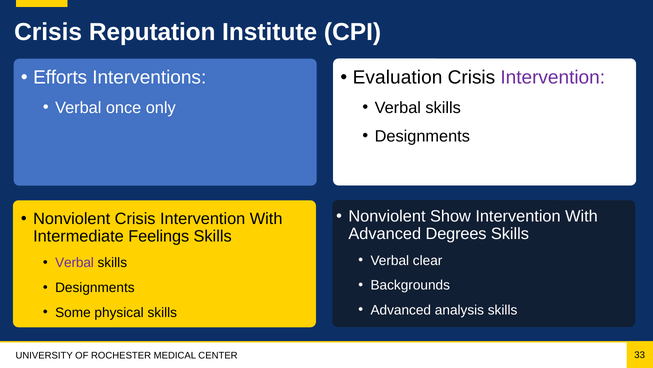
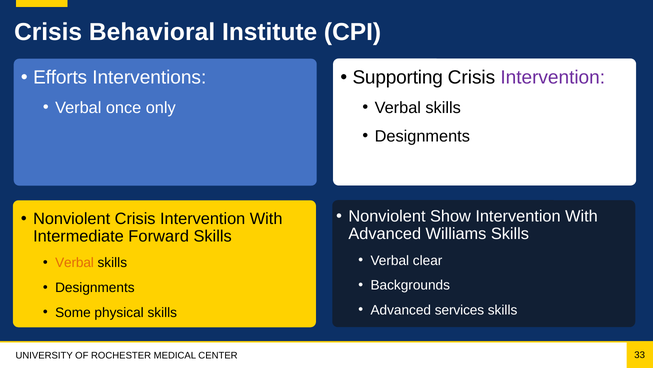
Reputation: Reputation -> Behavioral
Evaluation: Evaluation -> Supporting
Degrees: Degrees -> Williams
Feelings: Feelings -> Forward
Verbal at (75, 262) colour: purple -> orange
analysis: analysis -> services
